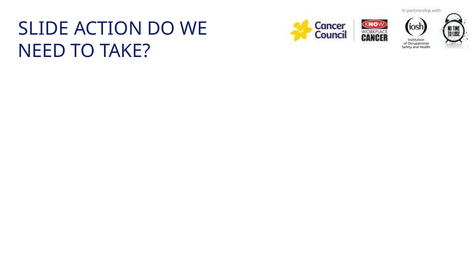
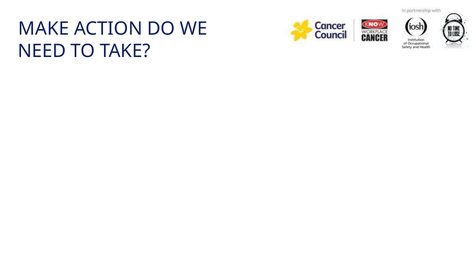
SLIDE: SLIDE -> MAKE
